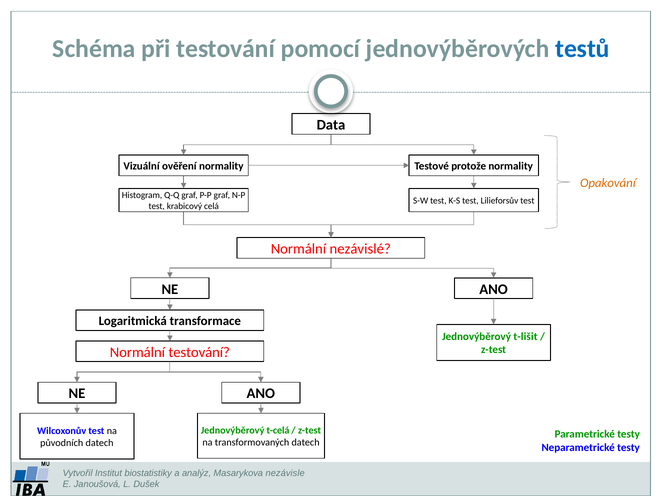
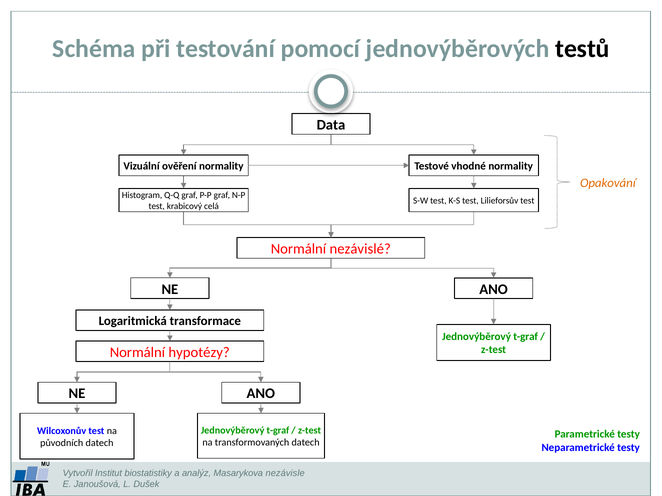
testů colour: blue -> black
protože: protože -> vhodné
t-lišit at (526, 337): t-lišit -> t-graf
Normální testování: testování -> hypotézy
t-celá at (278, 431): t-celá -> t-graf
